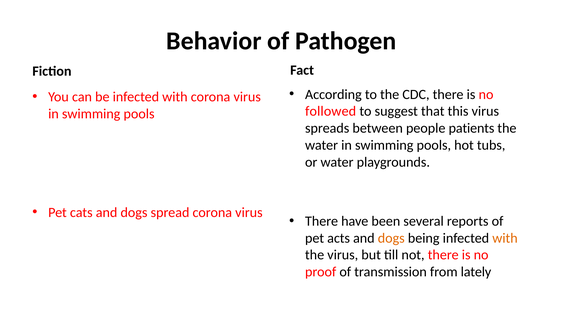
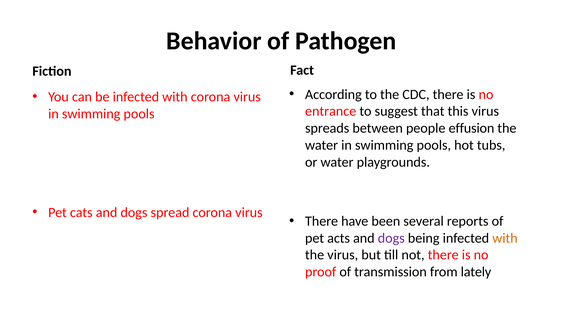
followed: followed -> entrance
patients: patients -> effusion
dogs at (391, 238) colour: orange -> purple
